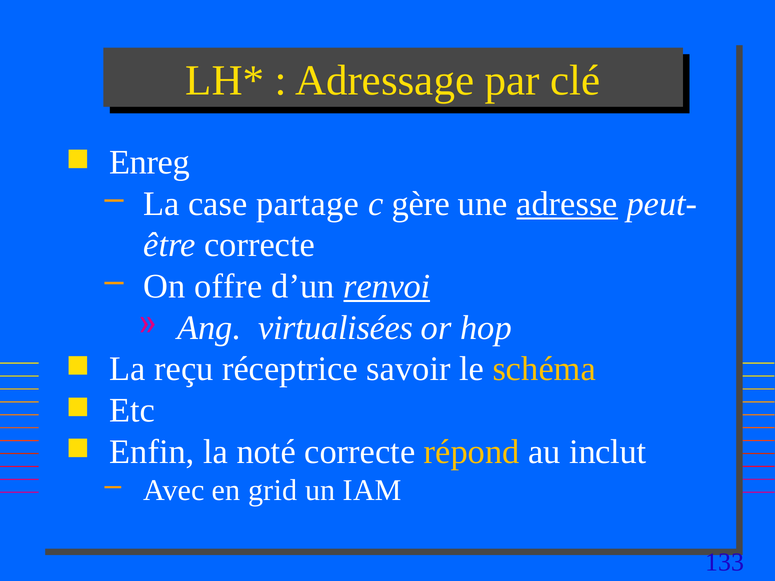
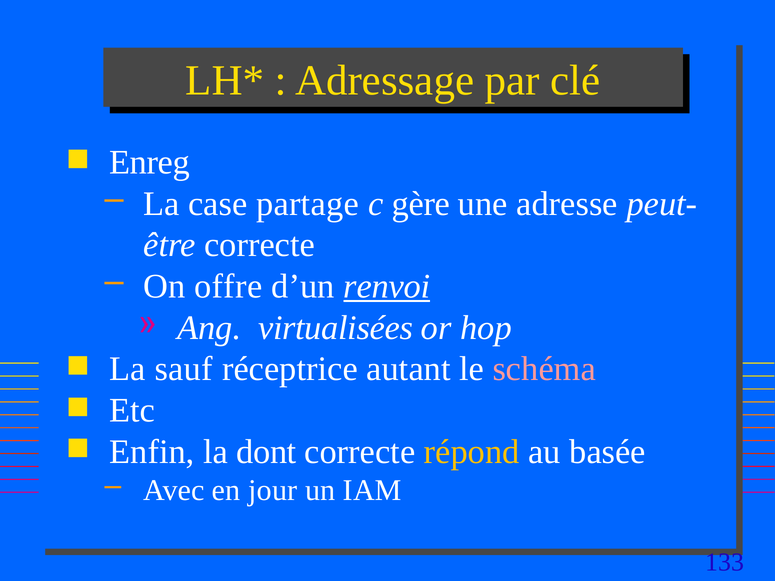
adresse underline: present -> none
reçu: reçu -> sauf
savoir: savoir -> autant
schéma colour: yellow -> pink
noté: noté -> dont
inclut: inclut -> basée
grid: grid -> jour
